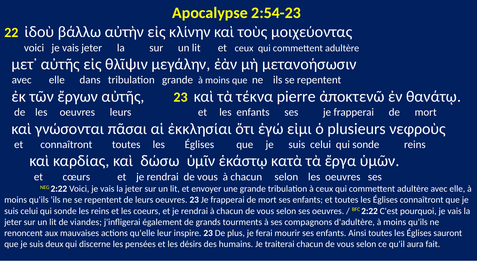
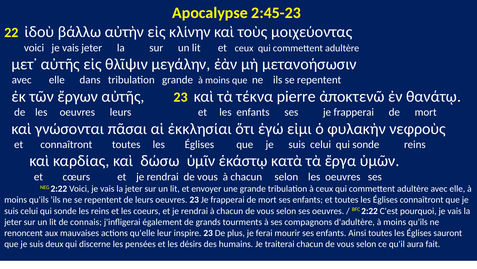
2:54-23: 2:54-23 -> 2:45-23
plusieurs: plusieurs -> φυλακὴν
viandes: viandes -> connais
